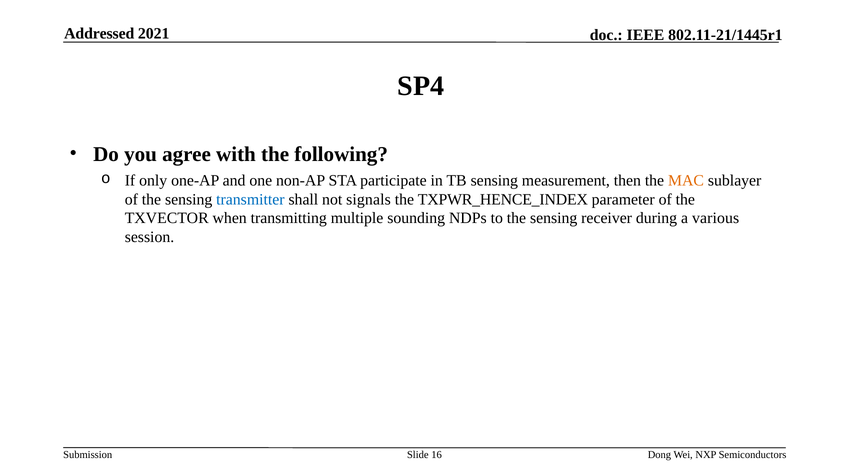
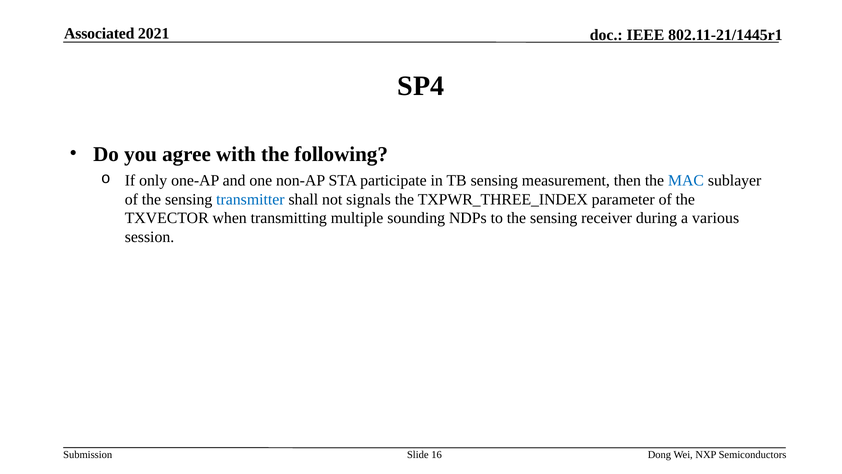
Addressed: Addressed -> Associated
MAC colour: orange -> blue
TXPWR_HENCE_INDEX: TXPWR_HENCE_INDEX -> TXPWR_THREE_INDEX
